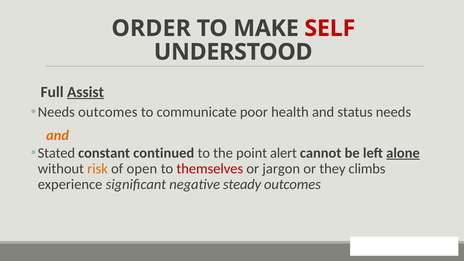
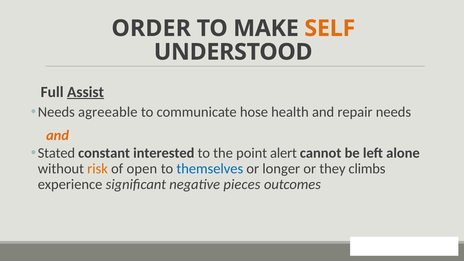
SELF colour: red -> orange
Needs outcomes: outcomes -> agreeable
poor: poor -> hose
status: status -> repair
continued: continued -> interested
alone underline: present -> none
themselves colour: red -> blue
jargon: jargon -> longer
steady: steady -> pieces
